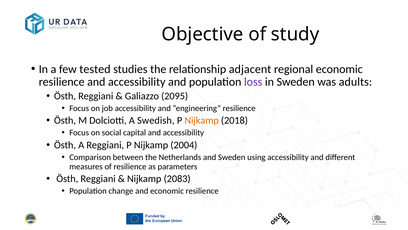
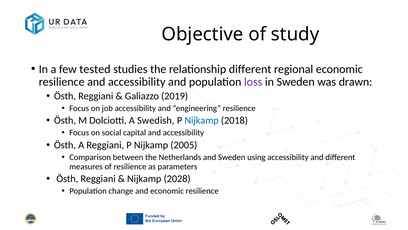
relationship adjacent: adjacent -> different
adults: adults -> drawn
2095: 2095 -> 2019
Nijkamp at (202, 120) colour: orange -> blue
2004: 2004 -> 2005
2083: 2083 -> 2028
